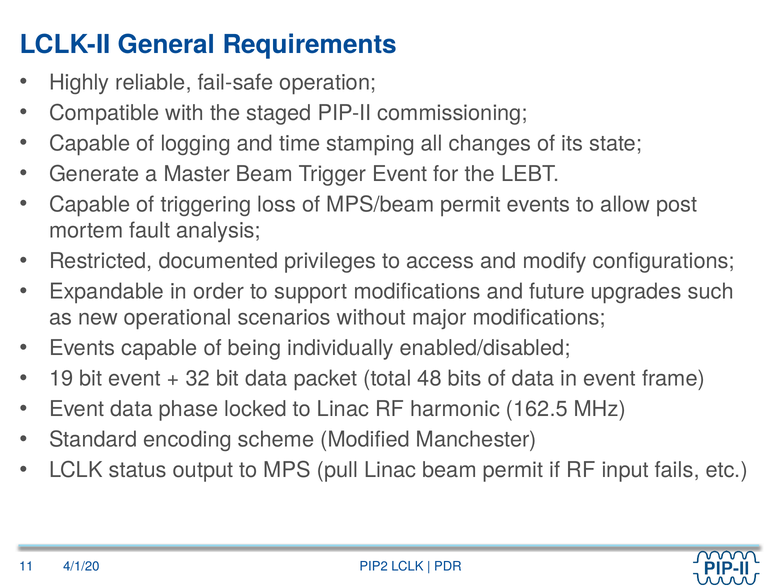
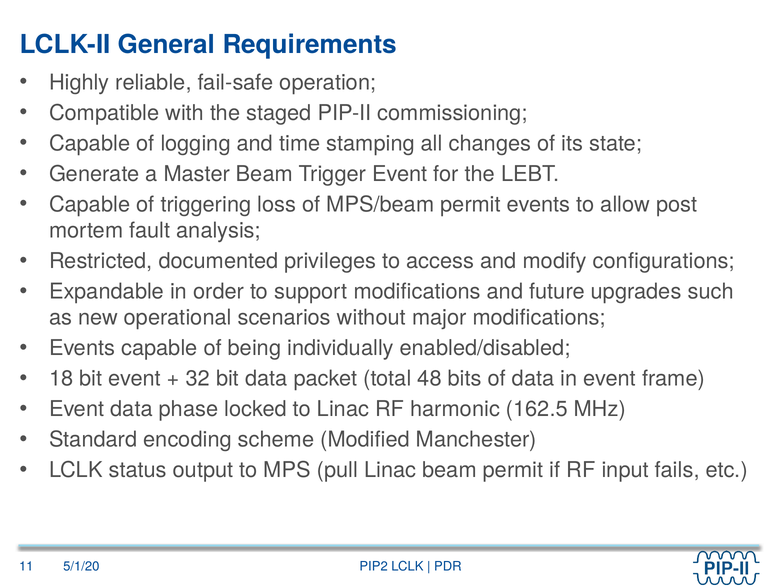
19: 19 -> 18
4/1/20: 4/1/20 -> 5/1/20
